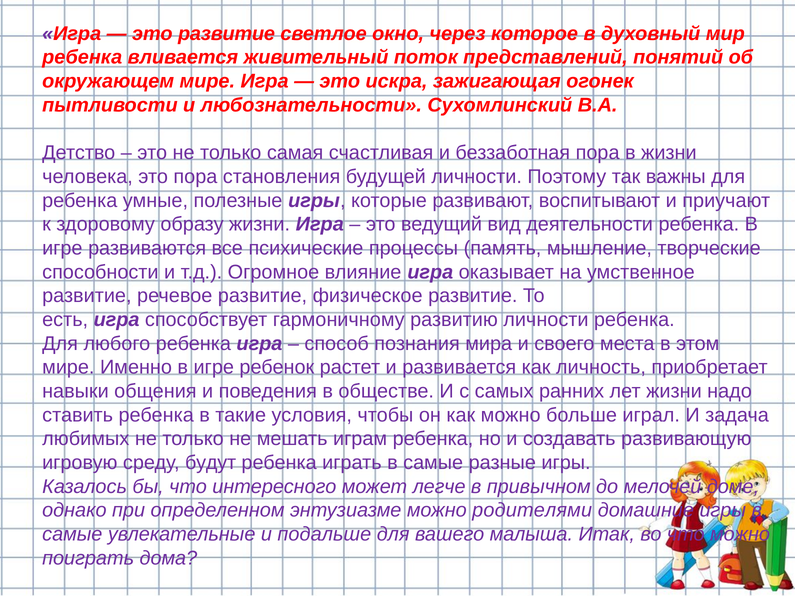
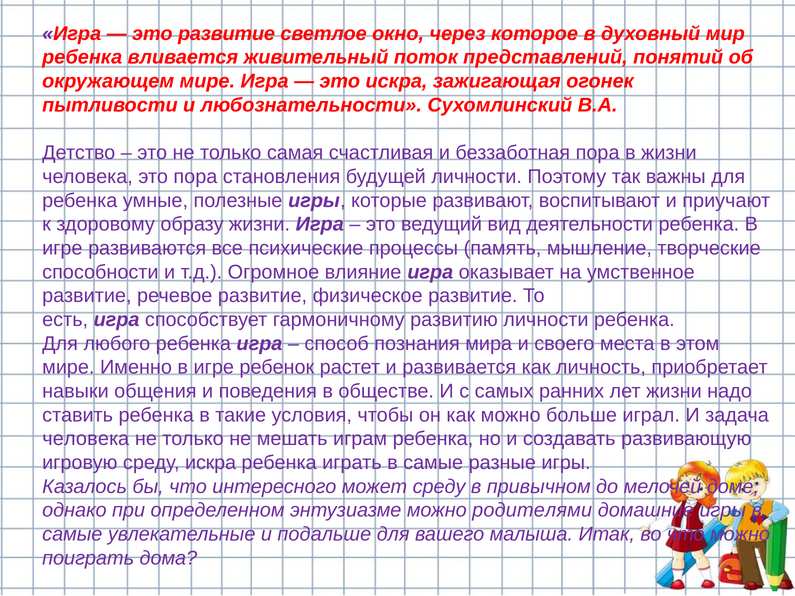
любимых at (86, 439): любимых -> человека
среду будут: будут -> искра
может легче: легче -> среду
